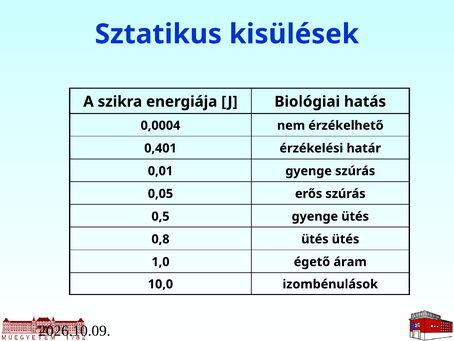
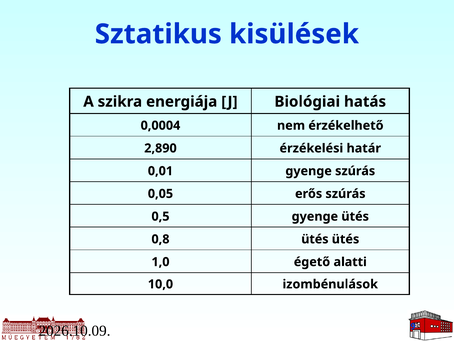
0,401: 0,401 -> 2,890
áram: áram -> alatti
